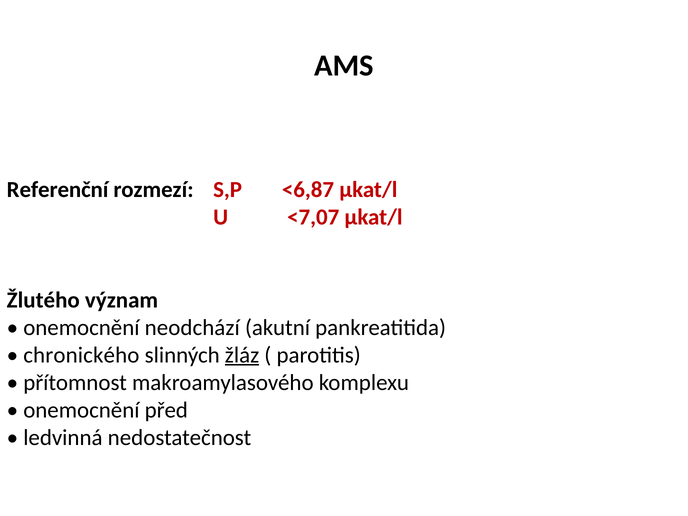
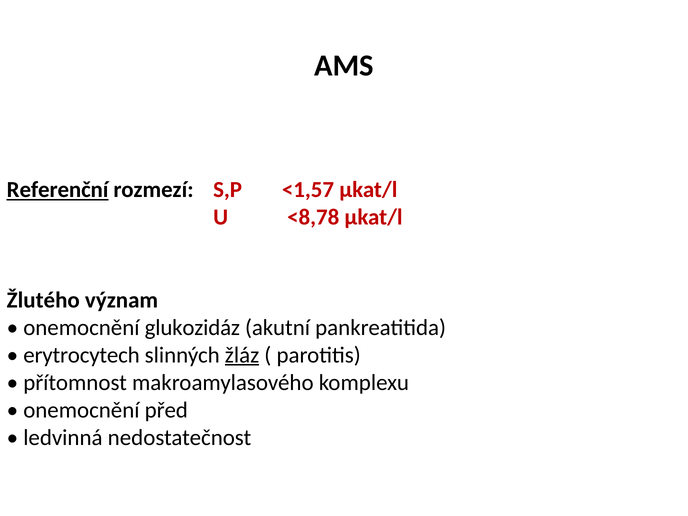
Referenční underline: none -> present
<6,87: <6,87 -> <1,57
<7,07: <7,07 -> <8,78
neodchází: neodchází -> glukozidáz
chronického: chronického -> erytrocytech
